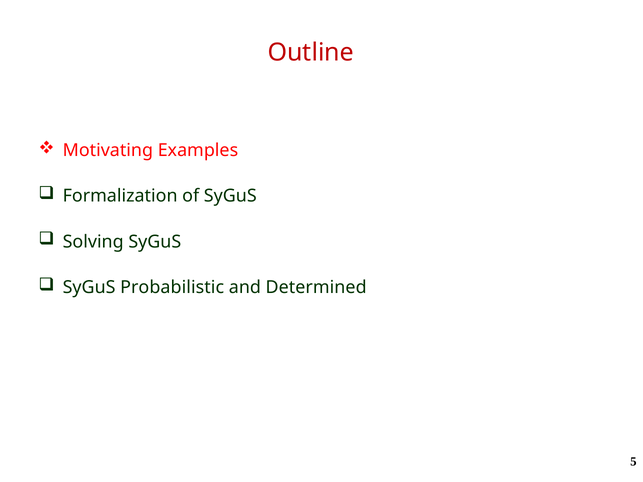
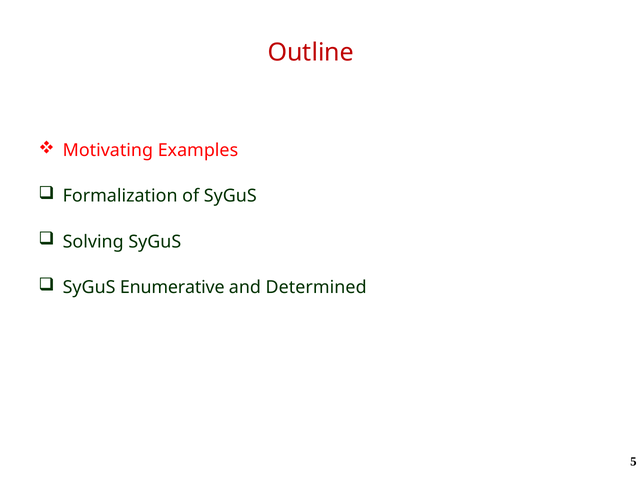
Probabilistic: Probabilistic -> Enumerative
